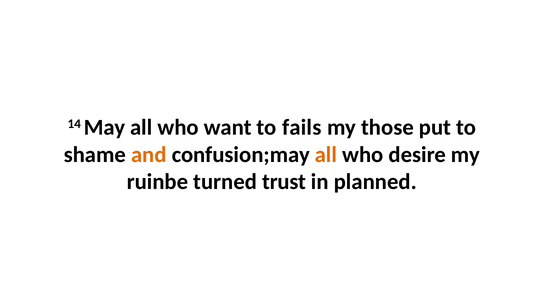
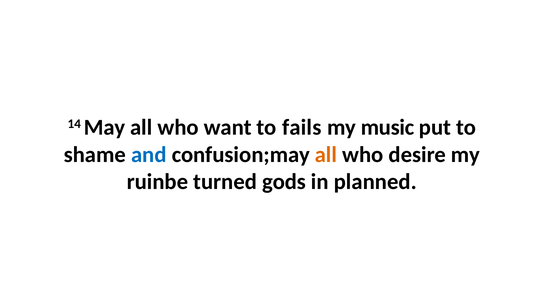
those: those -> music
and colour: orange -> blue
trust: trust -> gods
